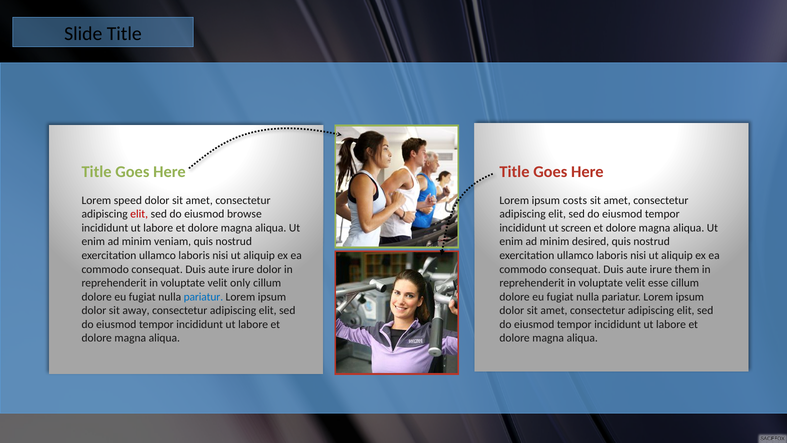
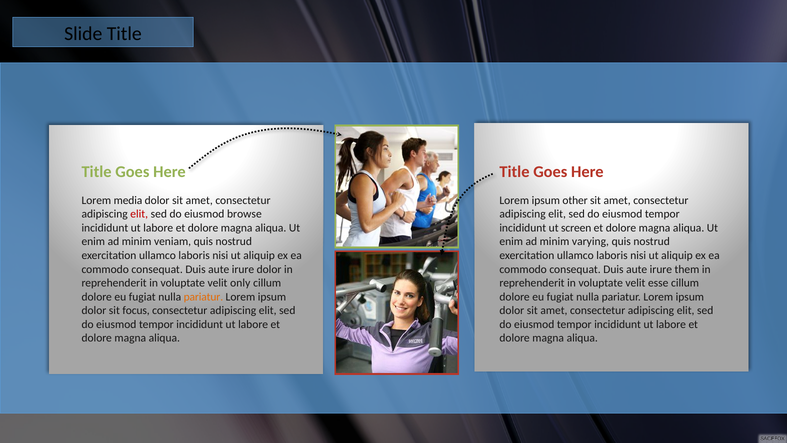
speed: speed -> media
costs: costs -> other
desired: desired -> varying
pariatur at (203, 297) colour: blue -> orange
away: away -> focus
